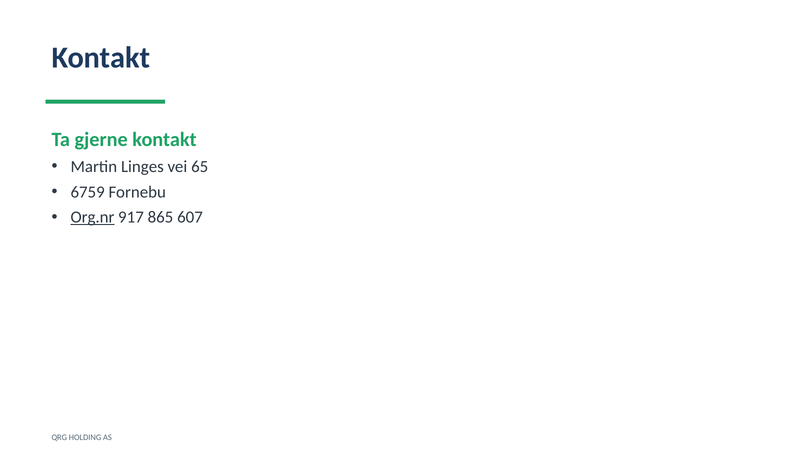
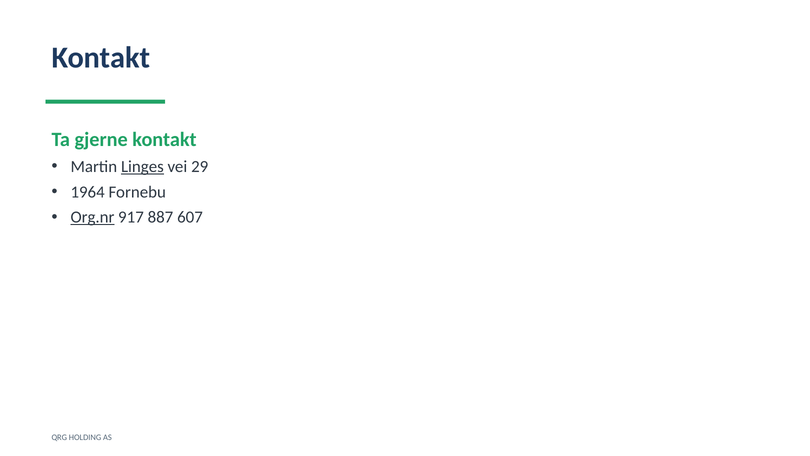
Linges underline: none -> present
65: 65 -> 29
6759: 6759 -> 1964
865: 865 -> 887
